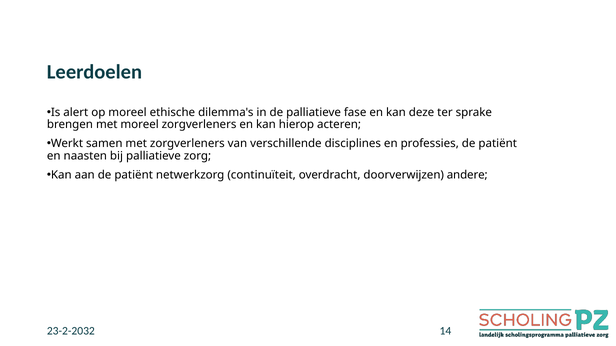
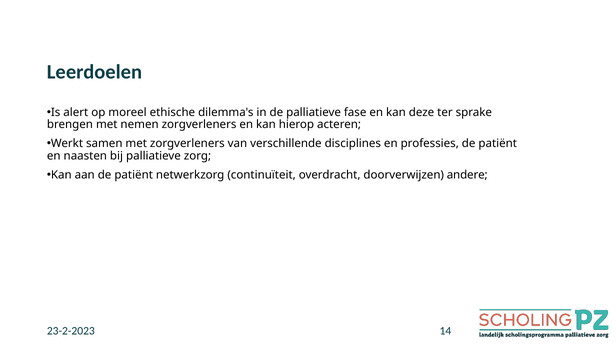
met moreel: moreel -> nemen
23-2-2032: 23-2-2032 -> 23-2-2023
